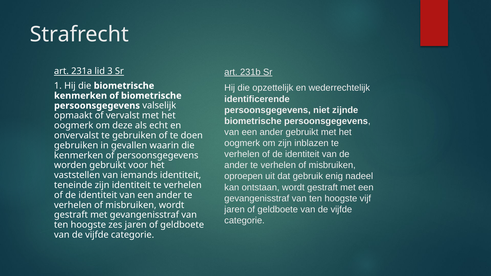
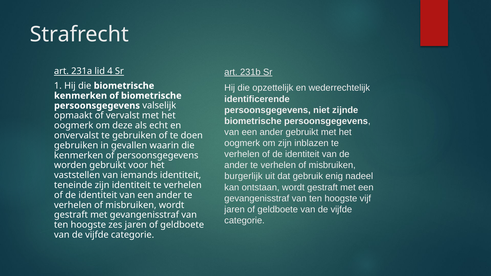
3: 3 -> 4
oproepen: oproepen -> burgerlijk
